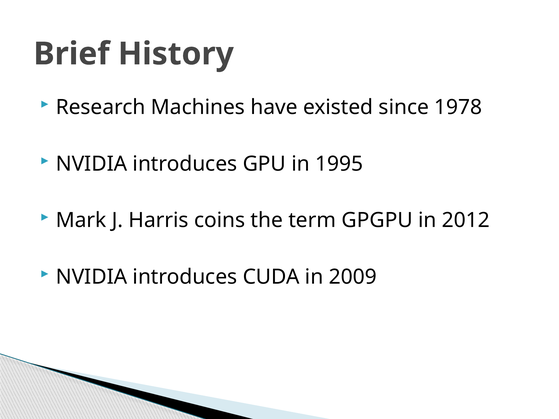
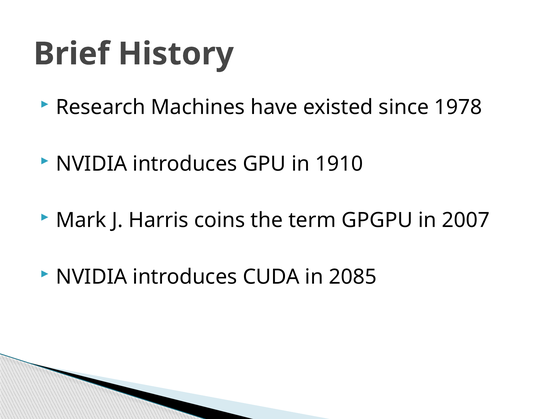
1995: 1995 -> 1910
2012: 2012 -> 2007
2009: 2009 -> 2085
